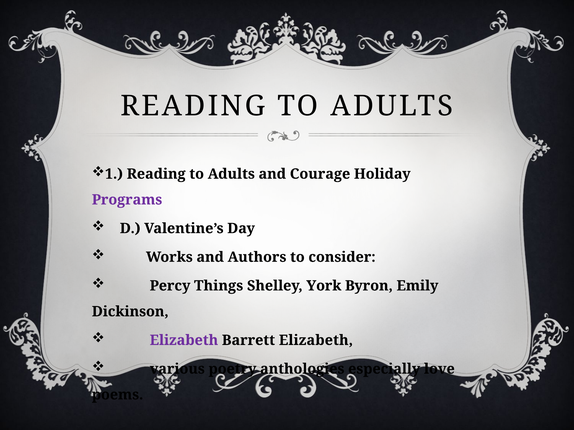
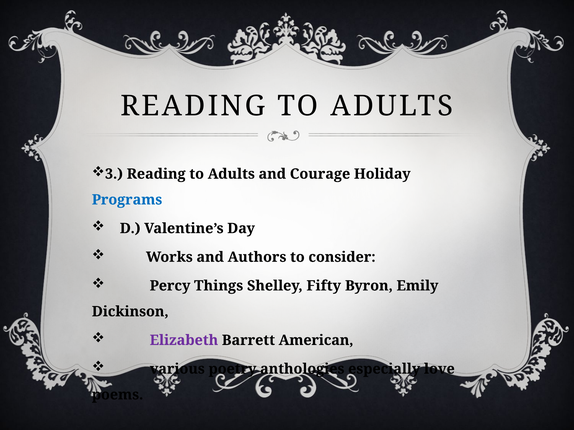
1: 1 -> 3
Programs colour: purple -> blue
York: York -> Fifty
Barrett Elizabeth: Elizabeth -> American
